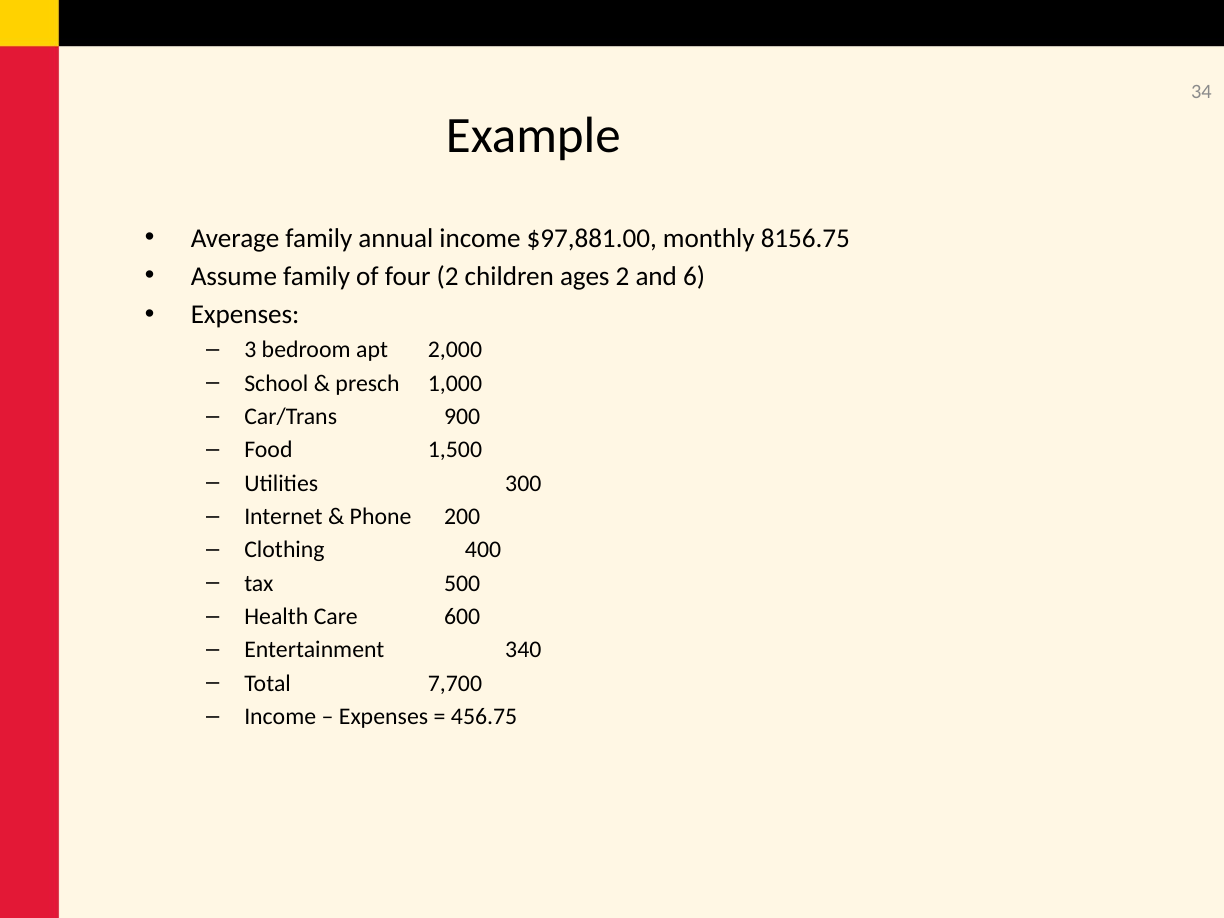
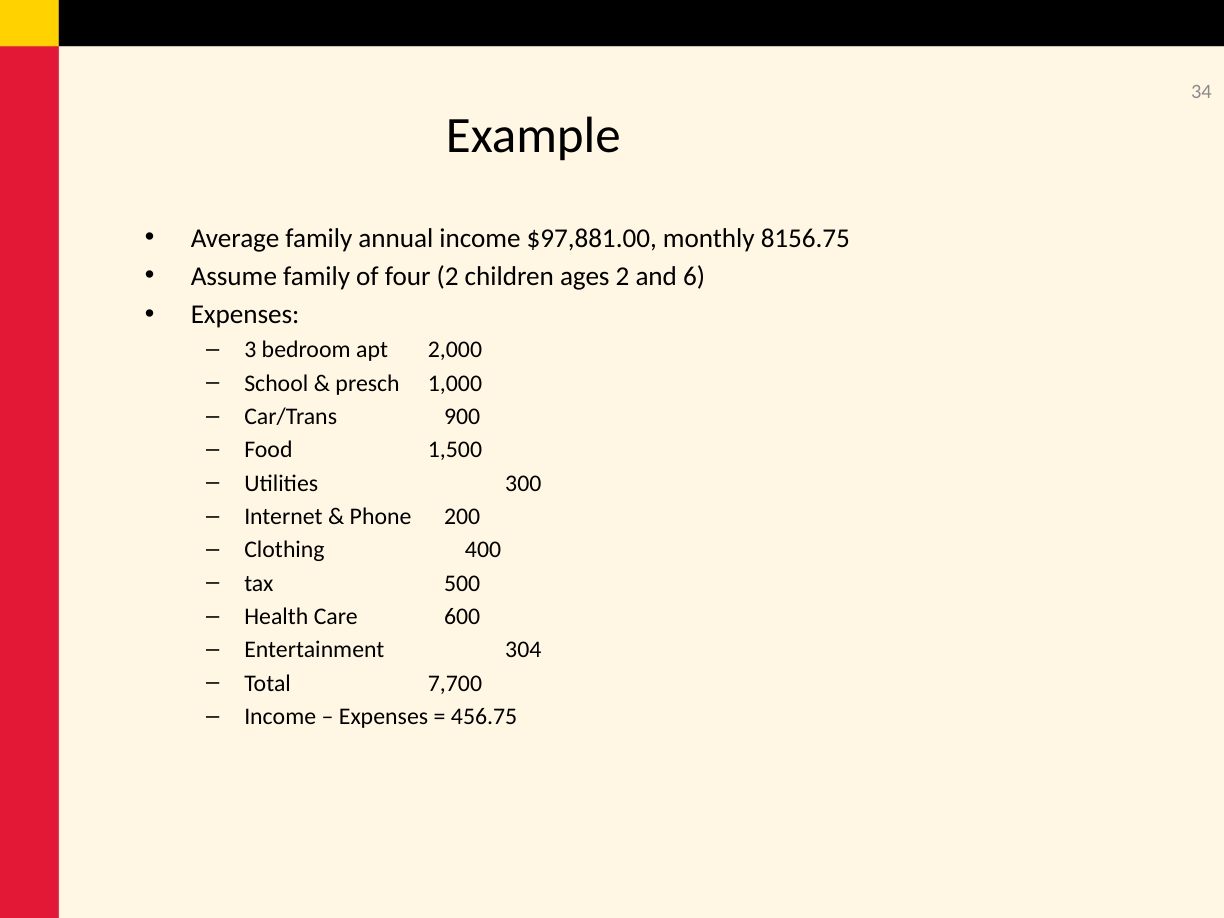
340: 340 -> 304
